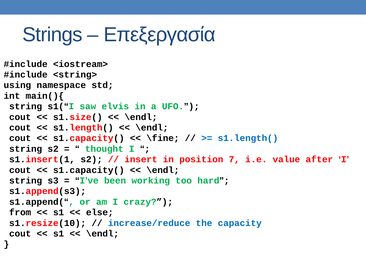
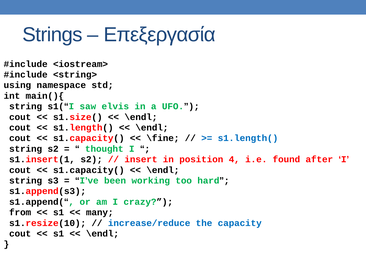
7: 7 -> 4
value: value -> found
else: else -> many
